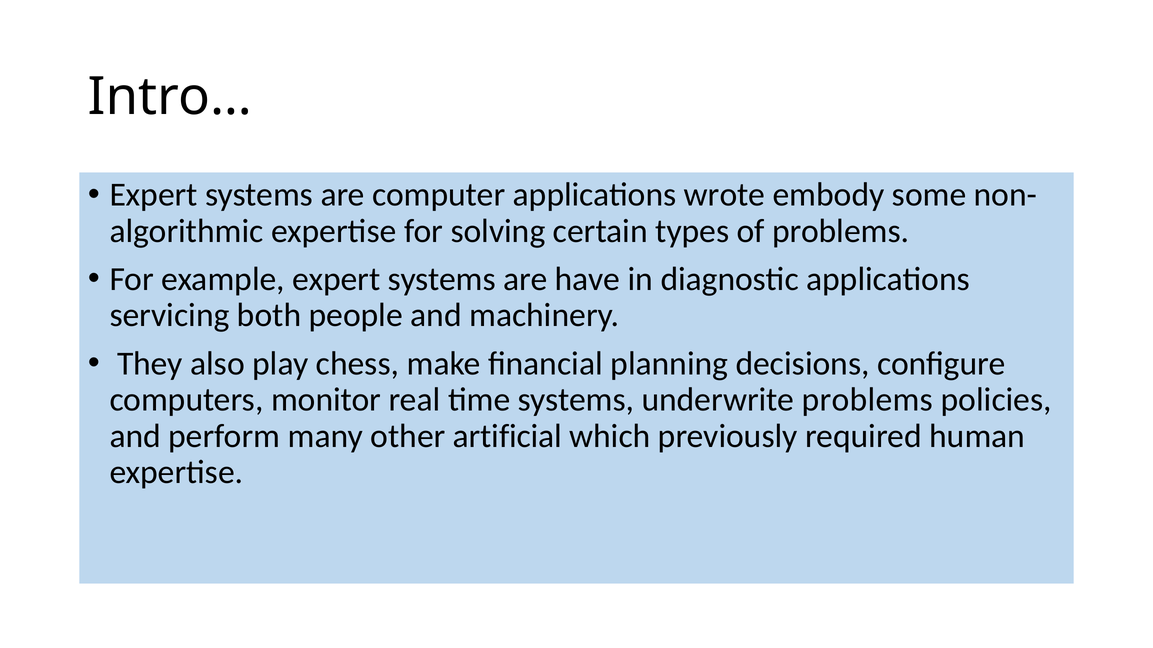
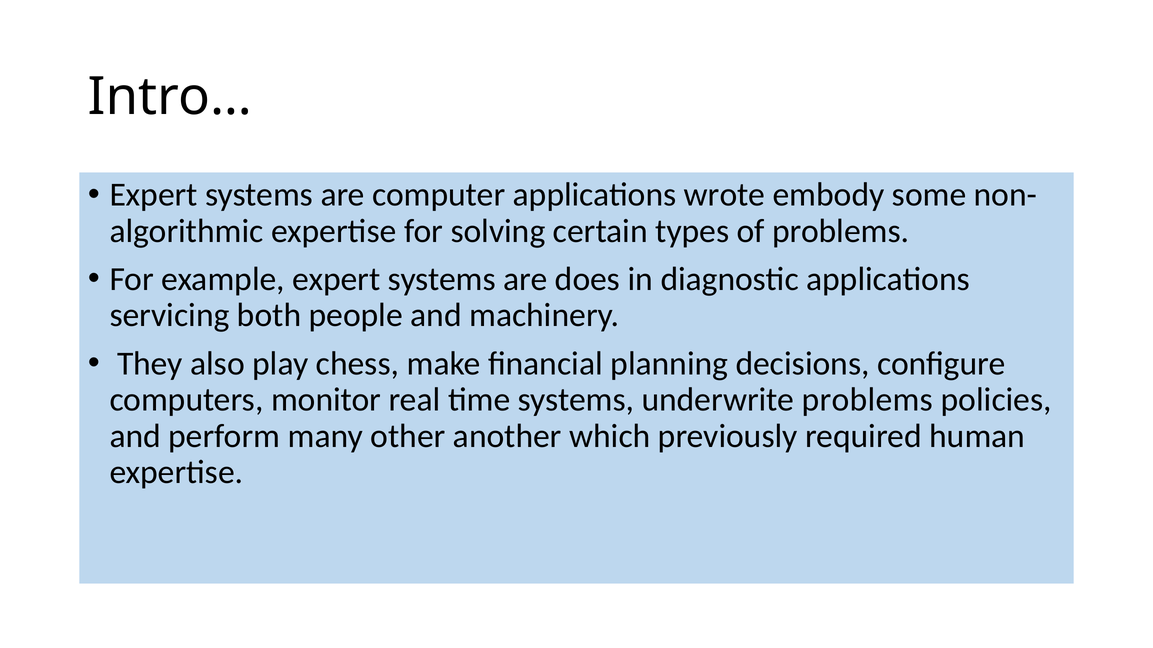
have: have -> does
artificial: artificial -> another
